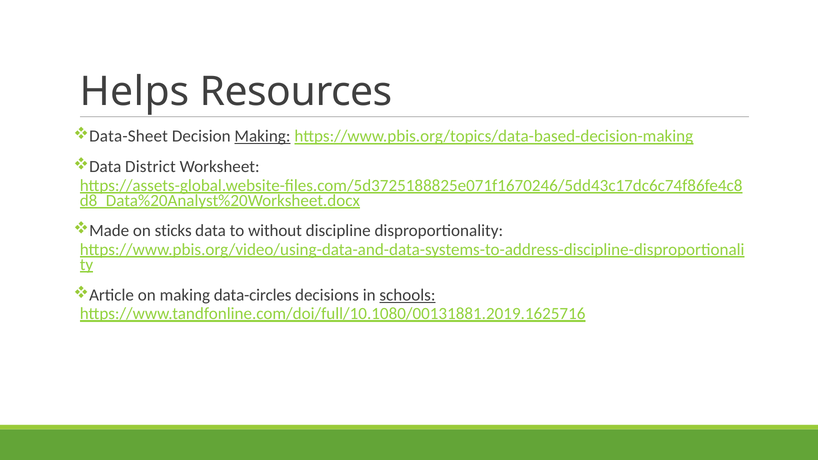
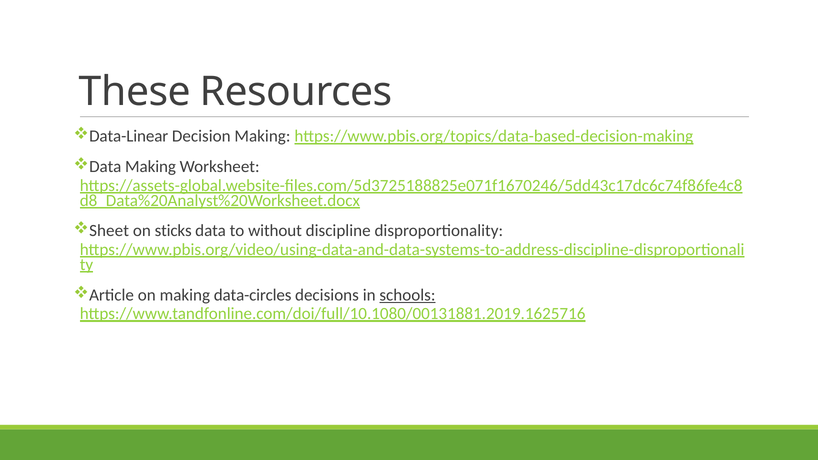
Helps: Helps -> These
Data-Sheet: Data-Sheet -> Data-Linear
Making at (262, 136) underline: present -> none
Data District: District -> Making
Made: Made -> Sheet
